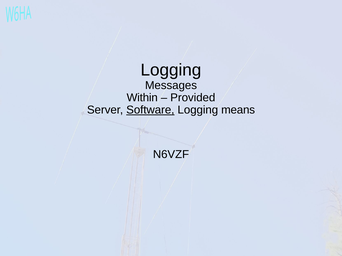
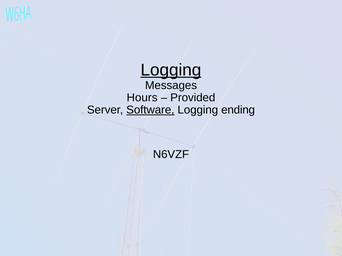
Logging at (171, 70) underline: none -> present
Within: Within -> Hours
means: means -> ending
